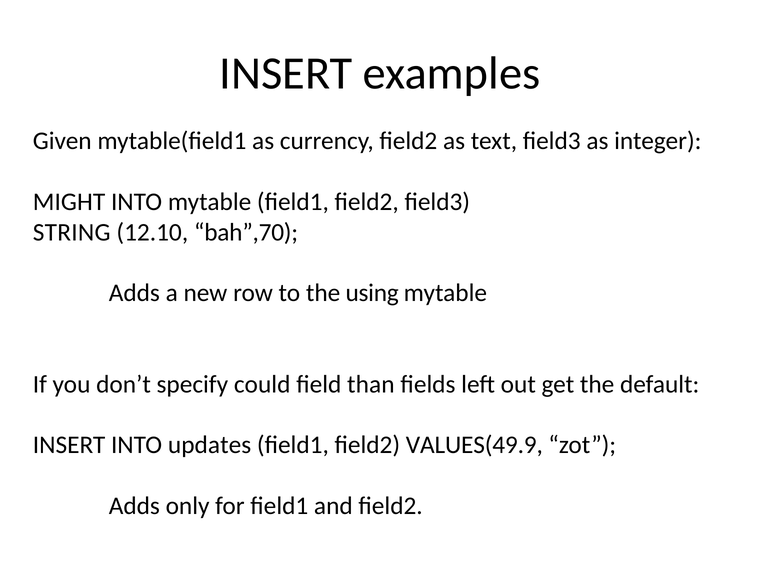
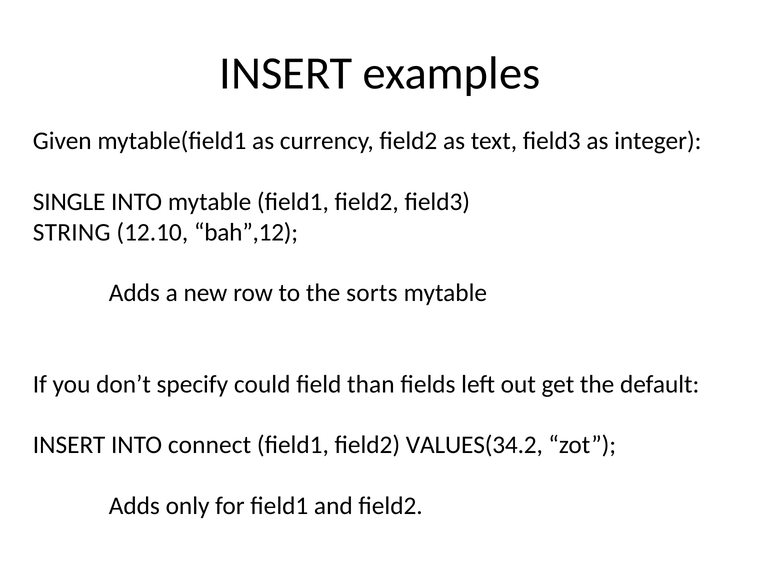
MIGHT: MIGHT -> SINGLE
bah”,70: bah”,70 -> bah”,12
using: using -> sorts
updates: updates -> connect
VALUES(49.9: VALUES(49.9 -> VALUES(34.2
